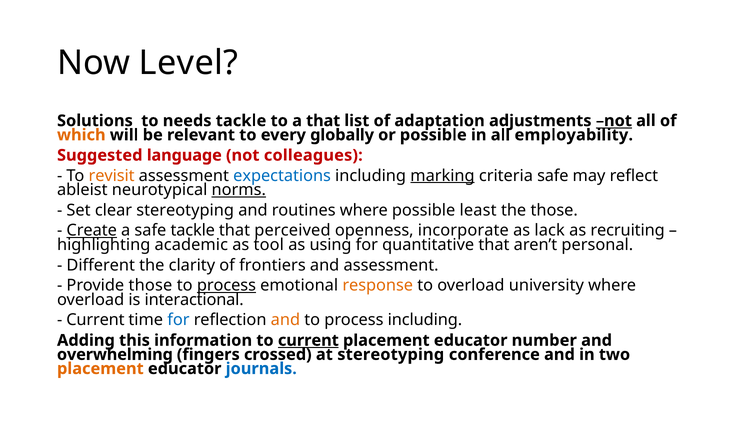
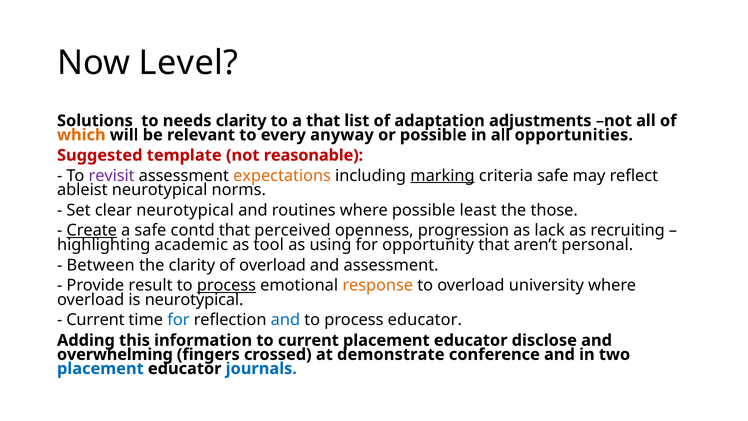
needs tackle: tackle -> clarity
not at (614, 121) underline: present -> none
globally: globally -> anyway
employability: employability -> opportunities
language: language -> template
colleagues: colleagues -> reasonable
revisit colour: orange -> purple
expectations colour: blue -> orange
norms underline: present -> none
clear stereotyping: stereotyping -> neurotypical
safe tackle: tackle -> contd
incorporate: incorporate -> progression
quantitative: quantitative -> opportunity
Different: Different -> Between
of frontiers: frontiers -> overload
Provide those: those -> result
is interactional: interactional -> neurotypical
and at (285, 320) colour: orange -> blue
process including: including -> educator
current at (308, 340) underline: present -> none
number: number -> disclose
at stereotyping: stereotyping -> demonstrate
placement at (100, 368) colour: orange -> blue
